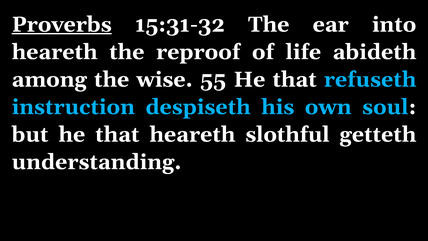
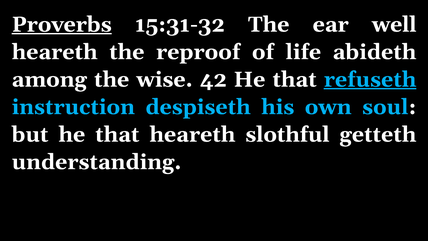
into: into -> well
55: 55 -> 42
refuseth underline: none -> present
